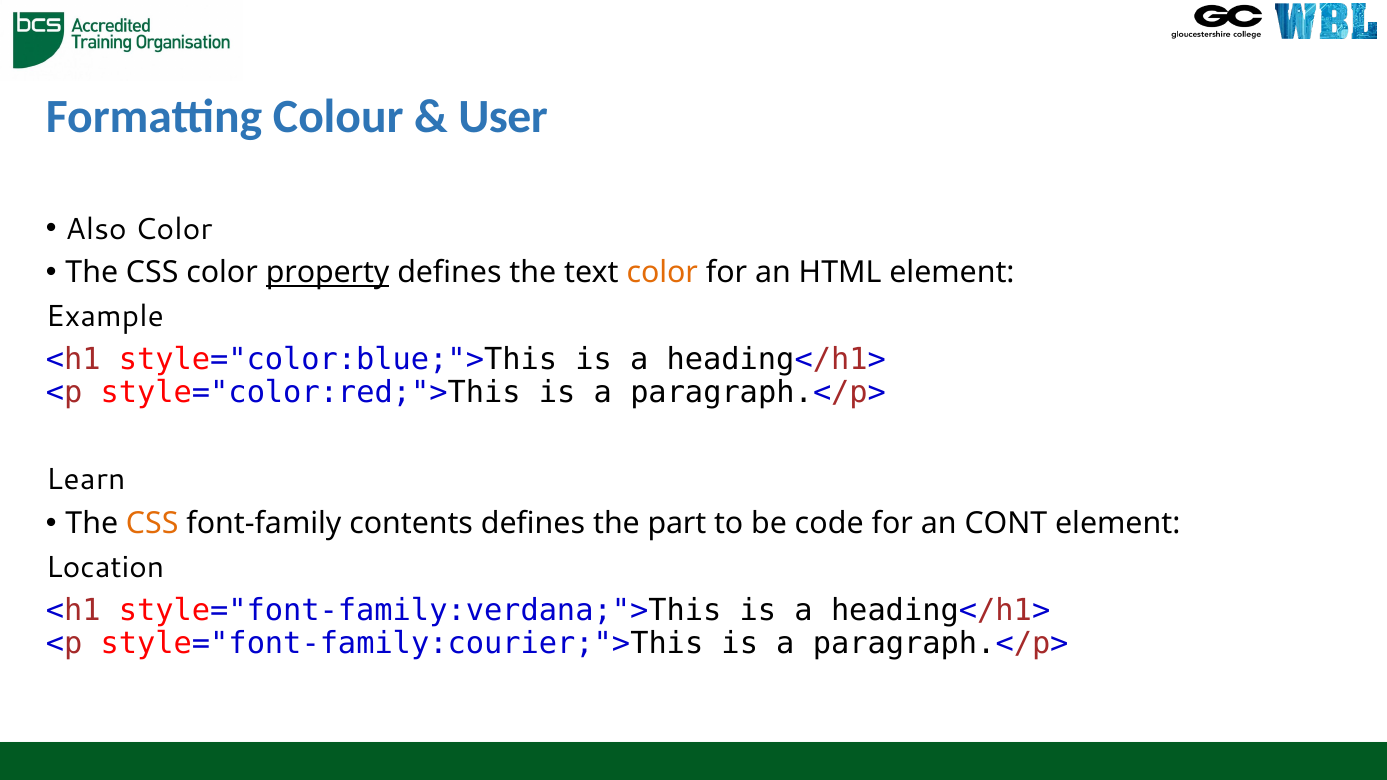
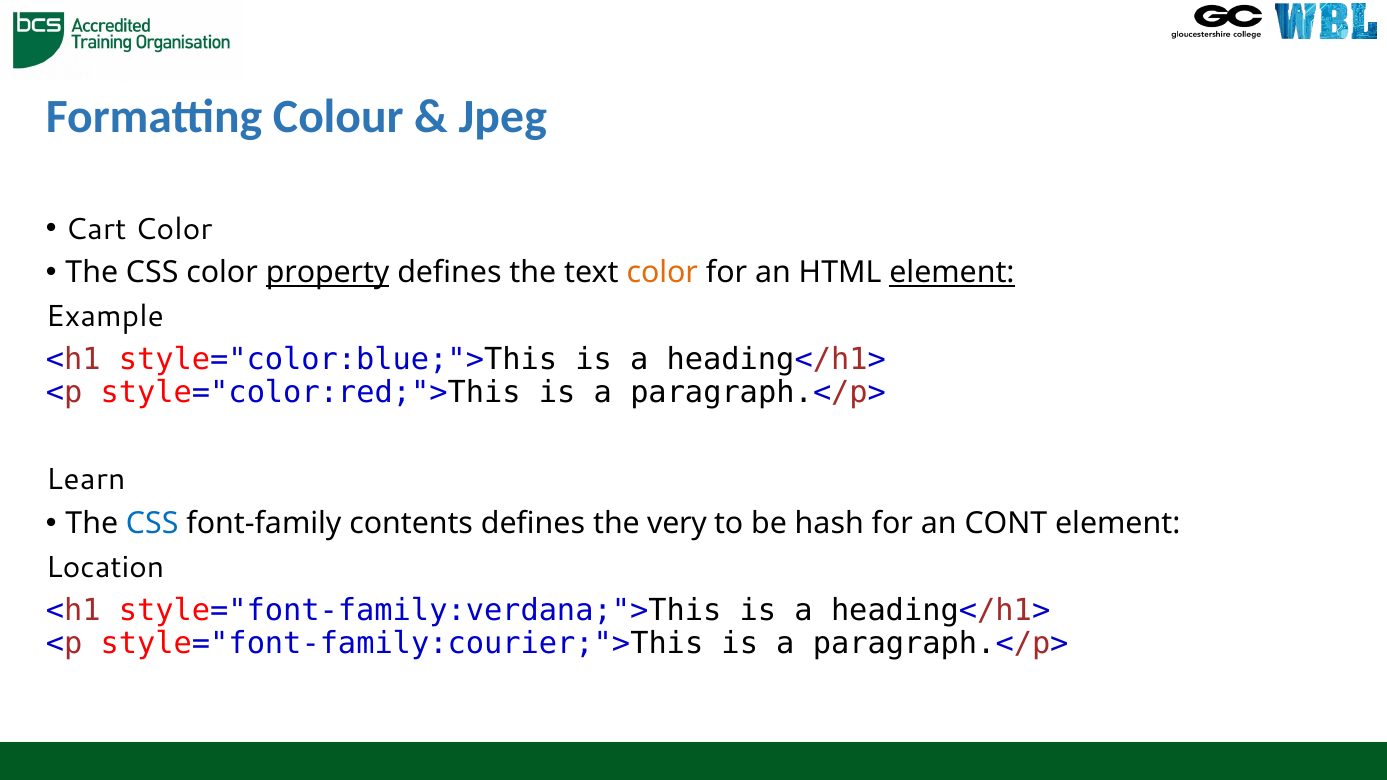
User: User -> Jpeg
Also: Also -> Cart
element at (952, 273) underline: none -> present
CSS at (152, 524) colour: orange -> blue
part: part -> very
code: code -> hash
